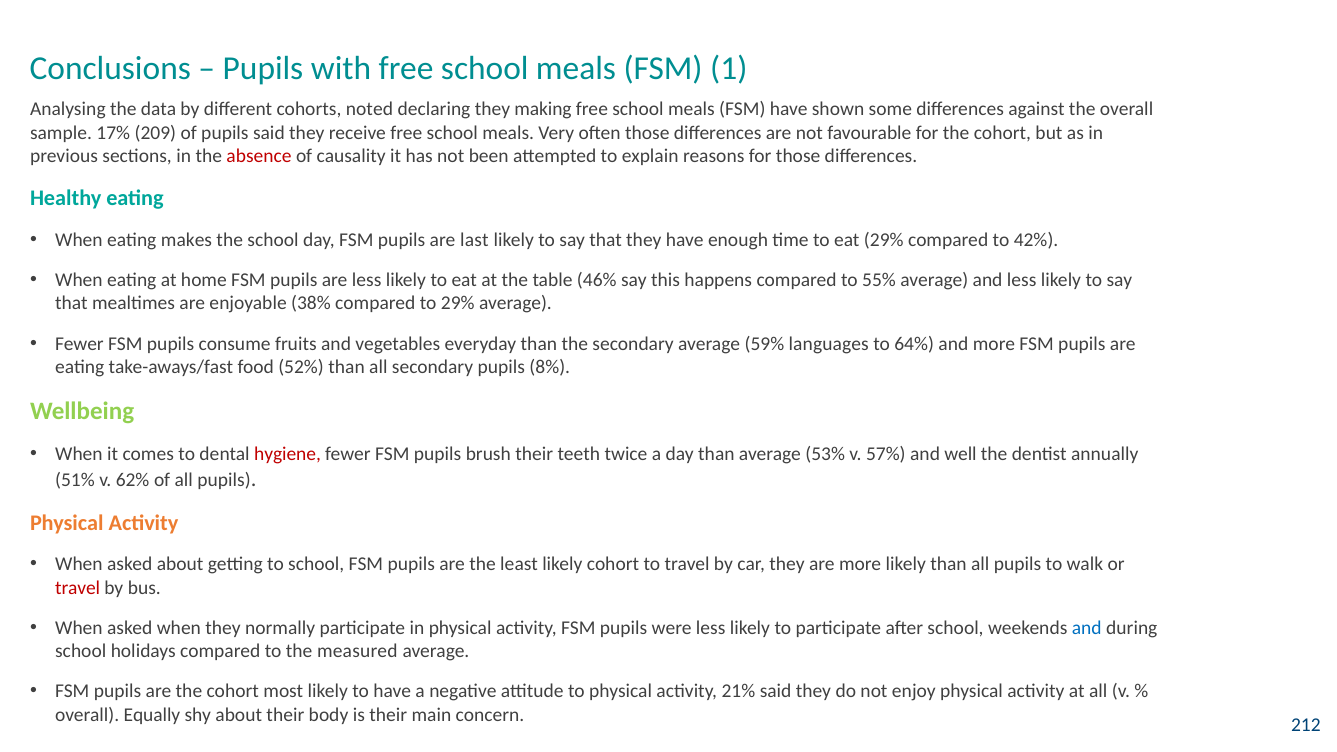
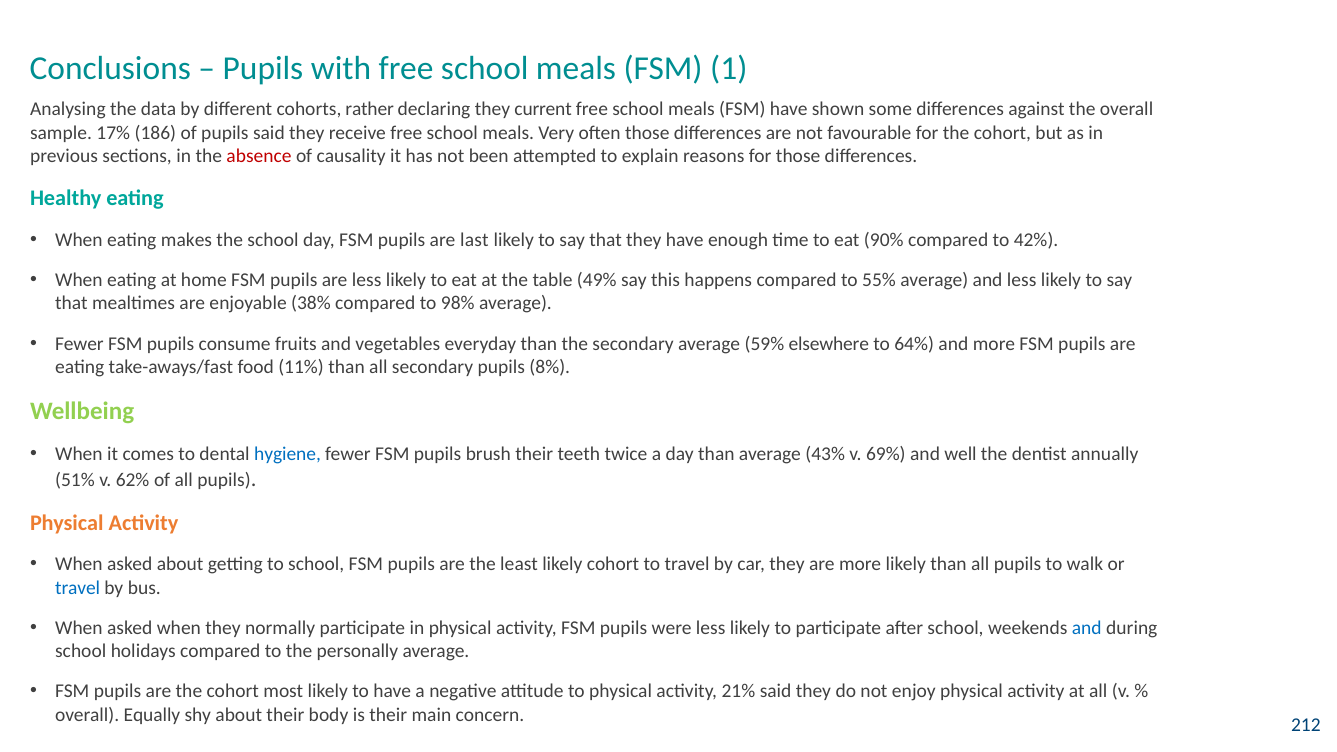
noted: noted -> rather
making: making -> current
209: 209 -> 186
eat 29%: 29% -> 90%
46%: 46% -> 49%
to 29%: 29% -> 98%
languages: languages -> elsewhere
52%: 52% -> 11%
hygiene colour: red -> blue
53%: 53% -> 43%
57%: 57% -> 69%
travel at (78, 588) colour: red -> blue
measured: measured -> personally
